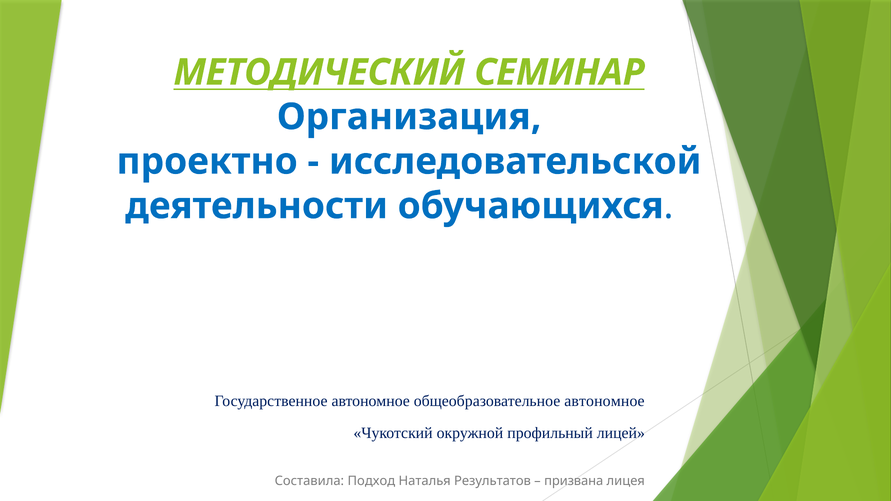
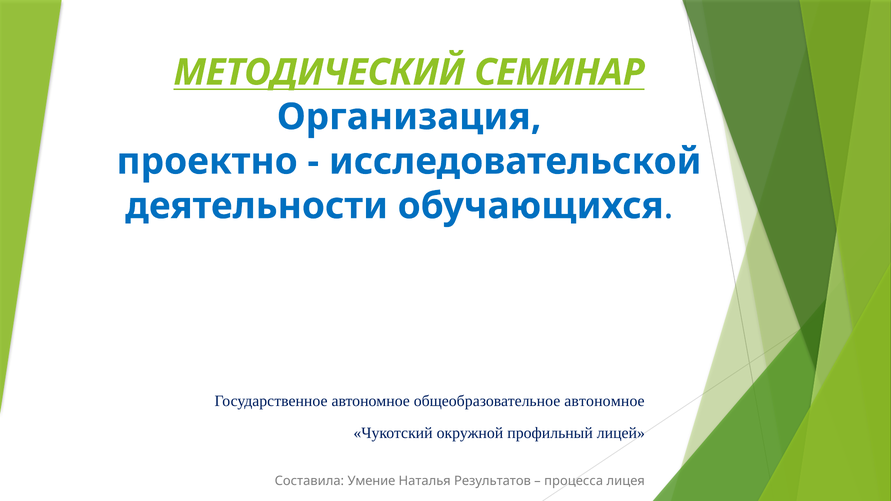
Подход: Подход -> Умение
призвана: призвана -> процесса
